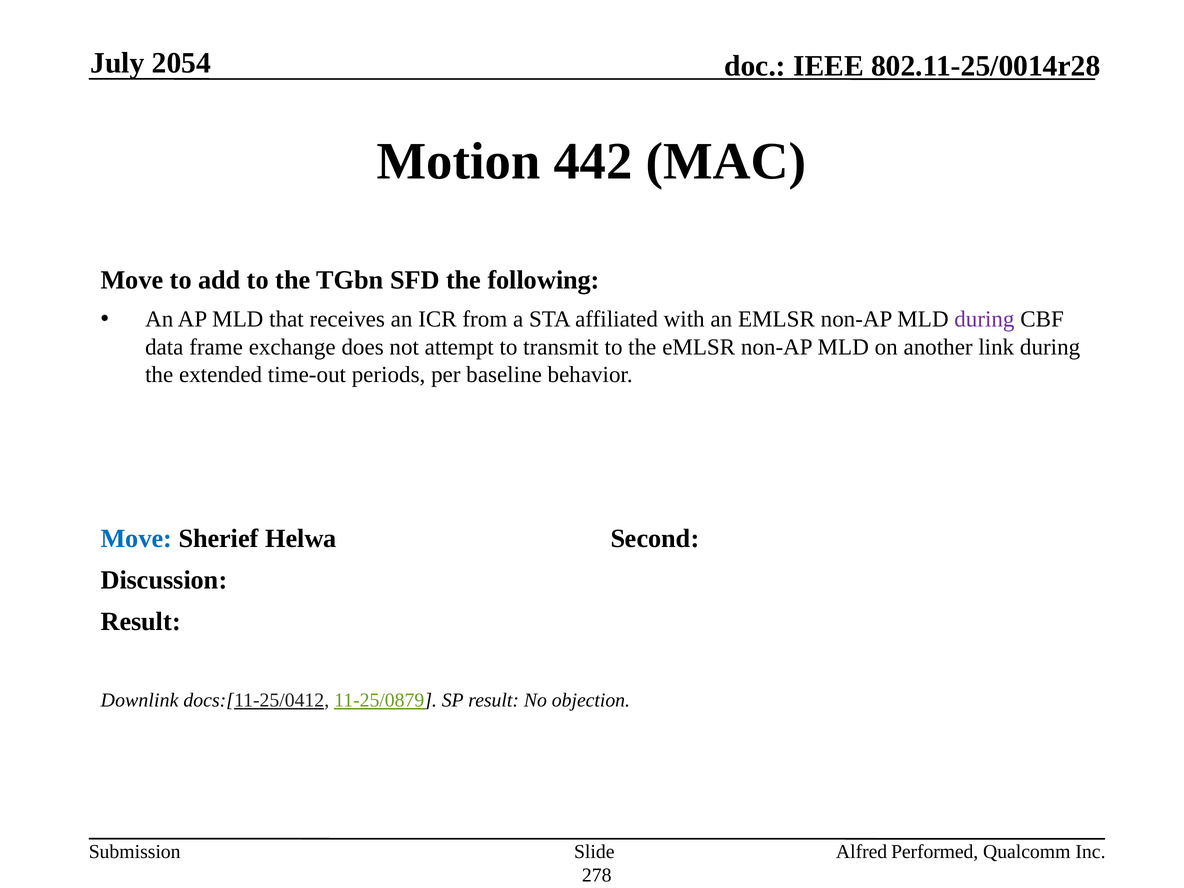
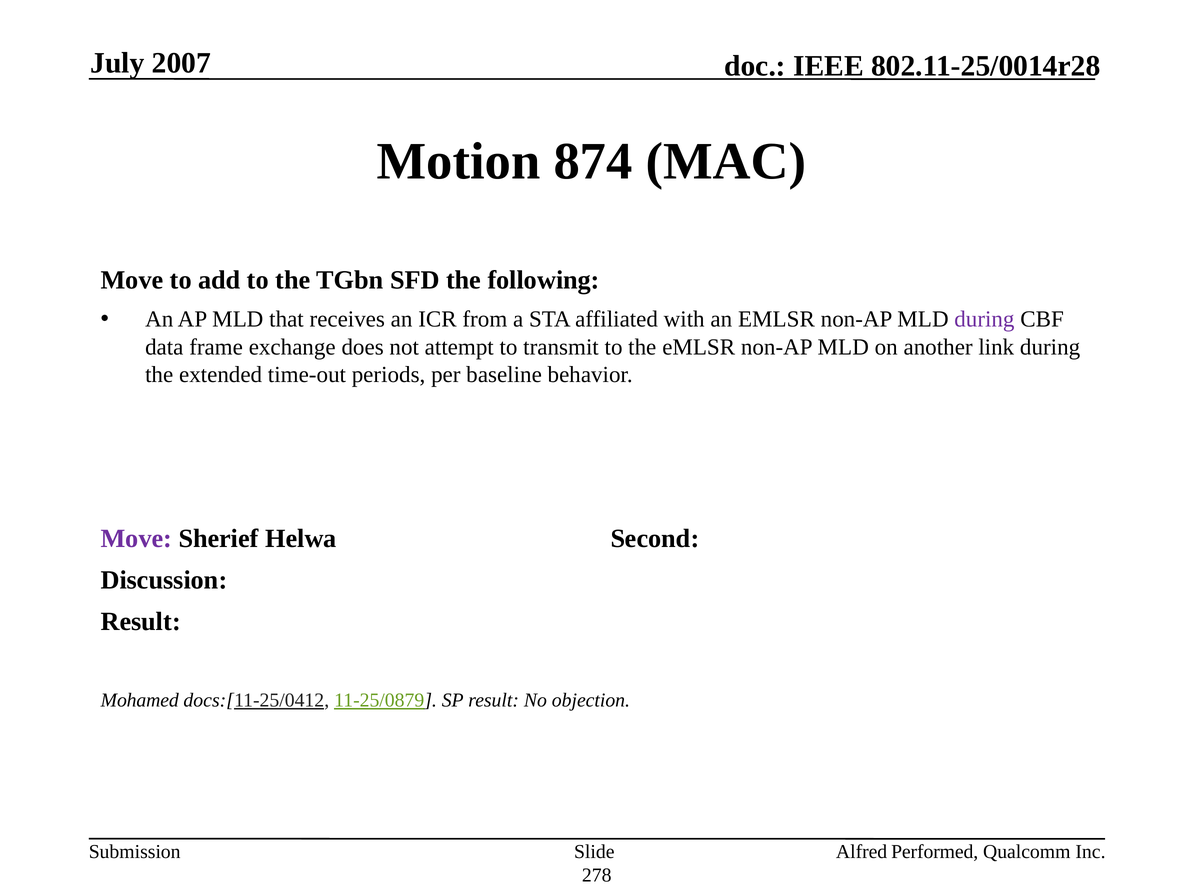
2054: 2054 -> 2007
442: 442 -> 874
Move at (136, 539) colour: blue -> purple
Downlink: Downlink -> Mohamed
